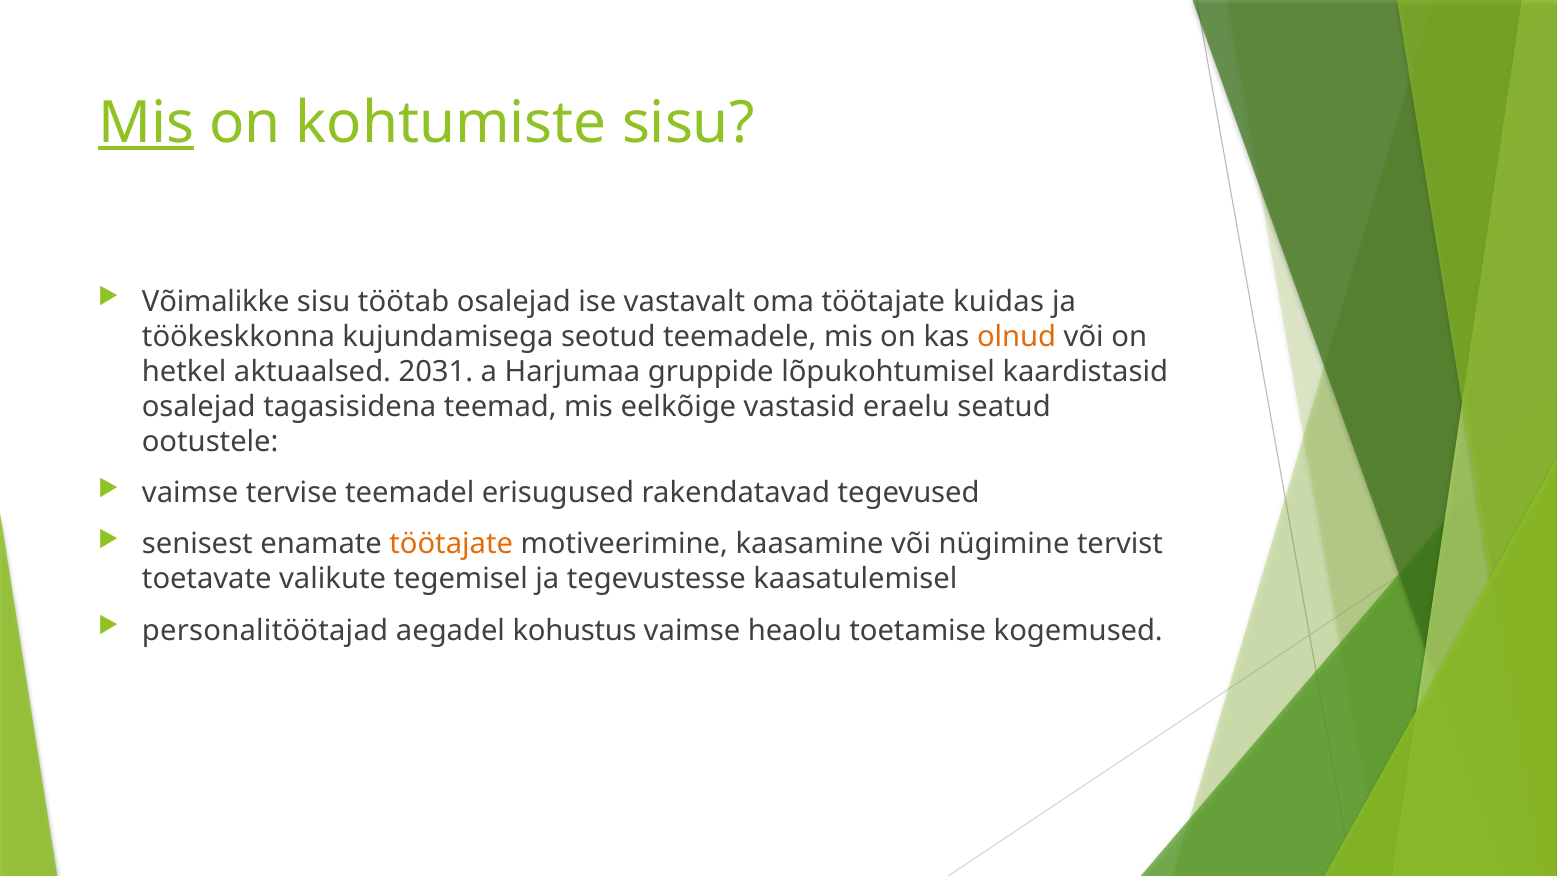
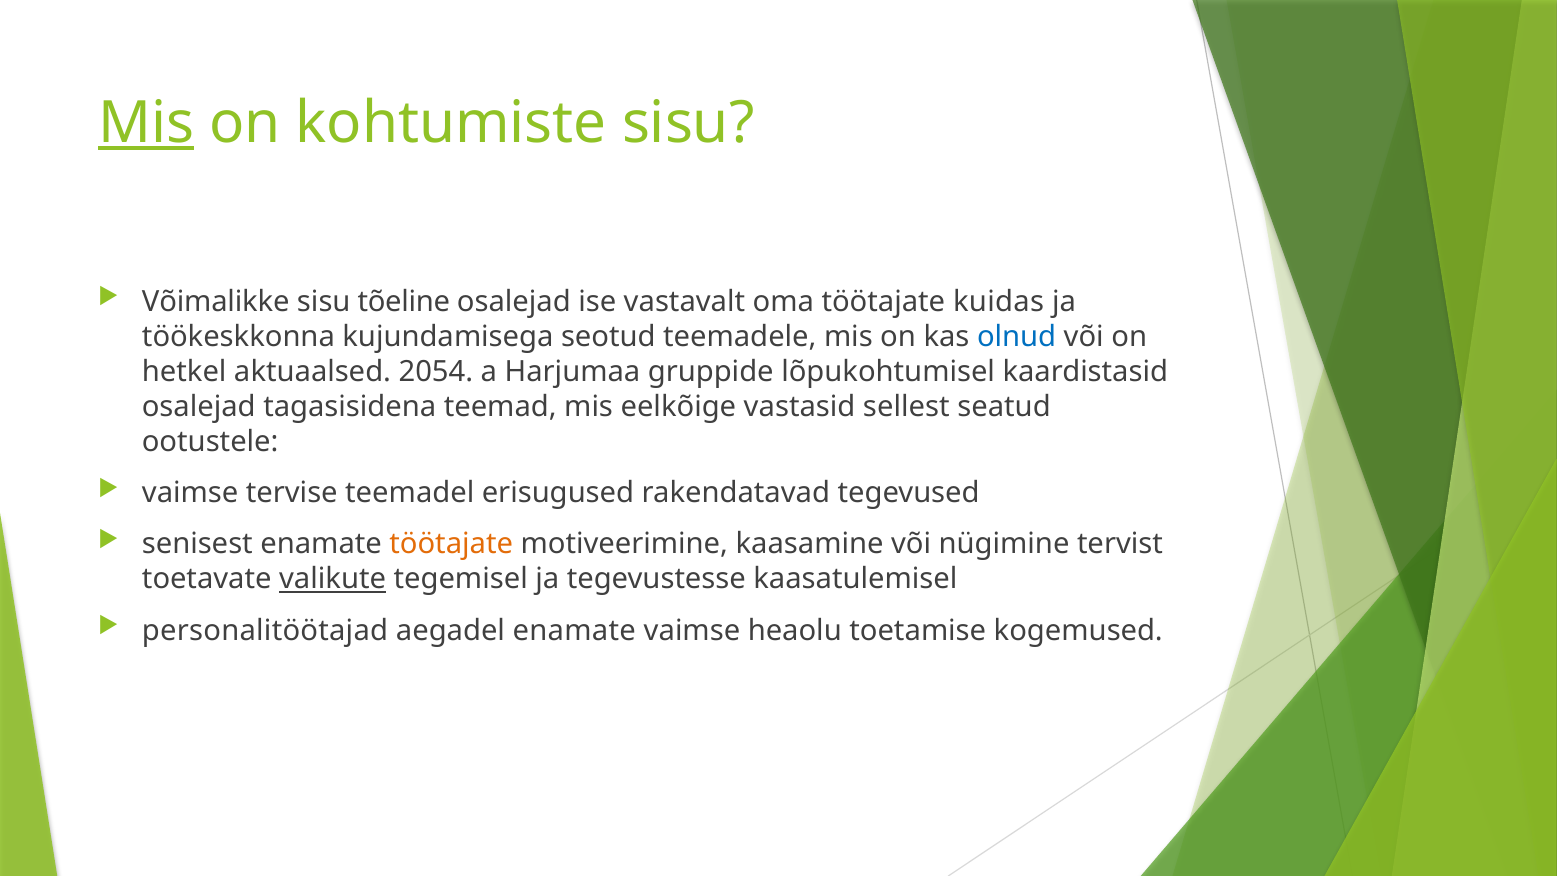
töötab: töötab -> tõeline
olnud colour: orange -> blue
2031: 2031 -> 2054
eraelu: eraelu -> sellest
valikute underline: none -> present
aegadel kohustus: kohustus -> enamate
